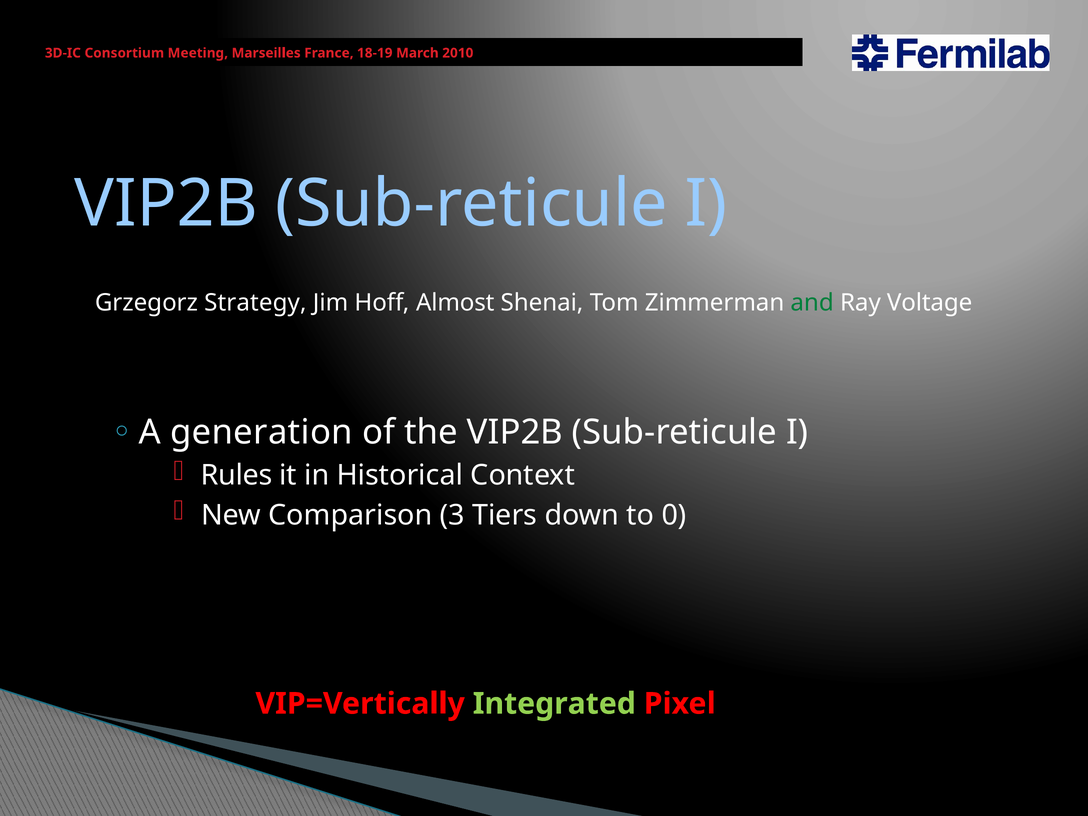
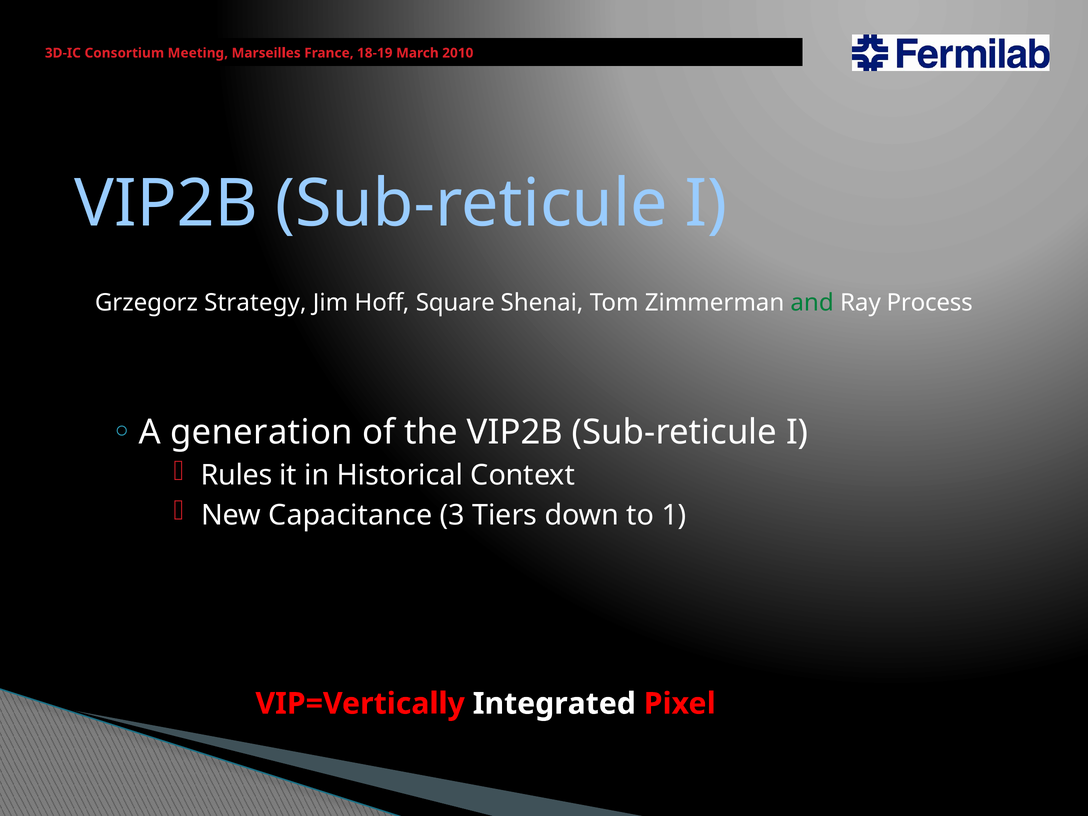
Almost: Almost -> Square
Voltage: Voltage -> Process
Comparison: Comparison -> Capacitance
0: 0 -> 1
Integrated colour: light green -> white
